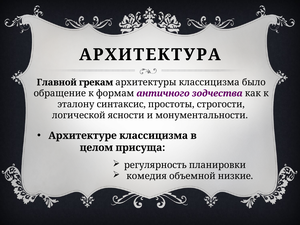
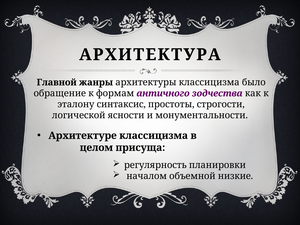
грекам: грекам -> жанры
комедия: комедия -> началом
